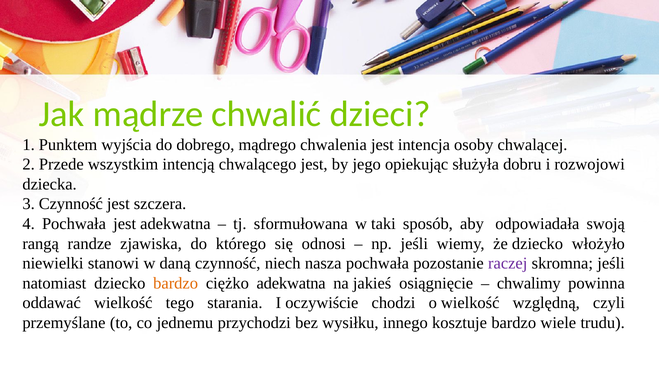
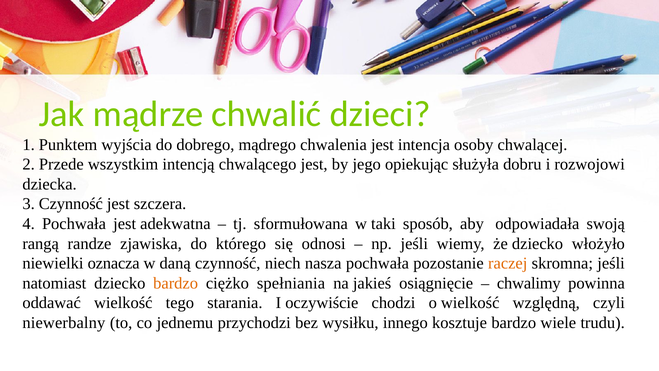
stanowi: stanowi -> oznacza
raczej colour: purple -> orange
ciężko adekwatna: adekwatna -> spełniania
przemyślane: przemyślane -> niewerbalny
